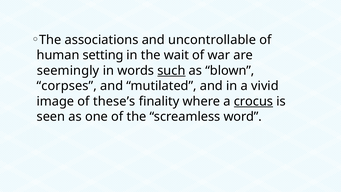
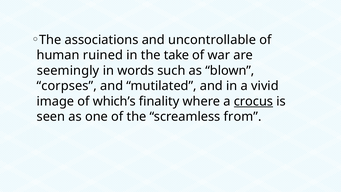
setting: setting -> ruined
wait: wait -> take
such underline: present -> none
these’s: these’s -> which’s
word: word -> from
